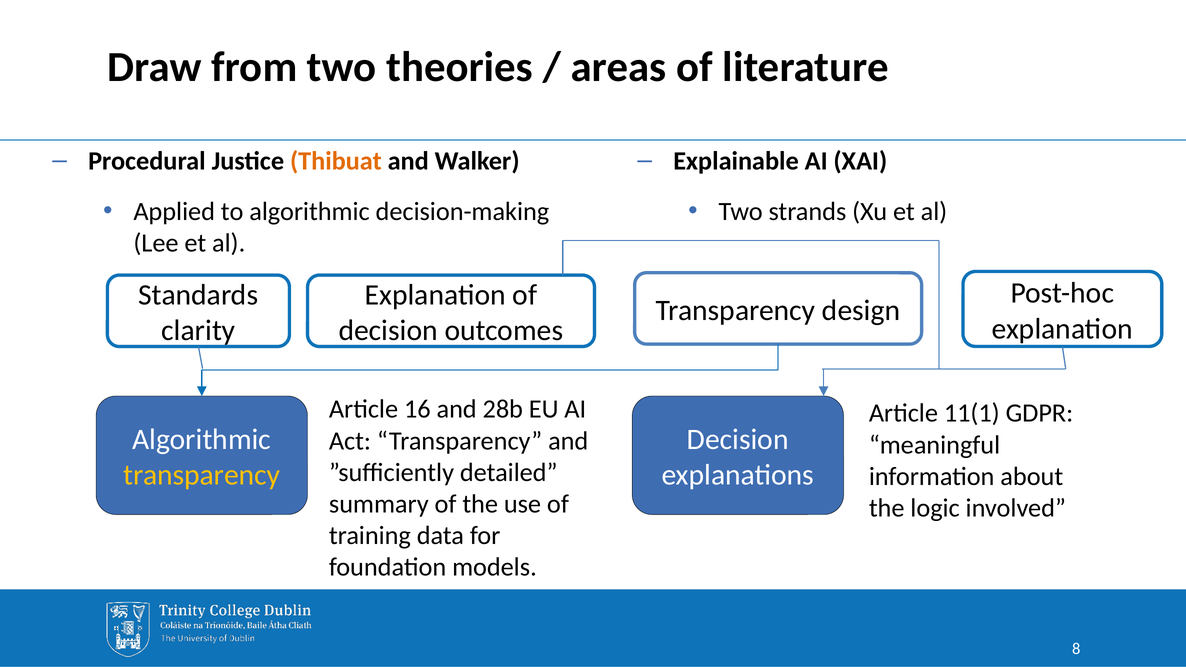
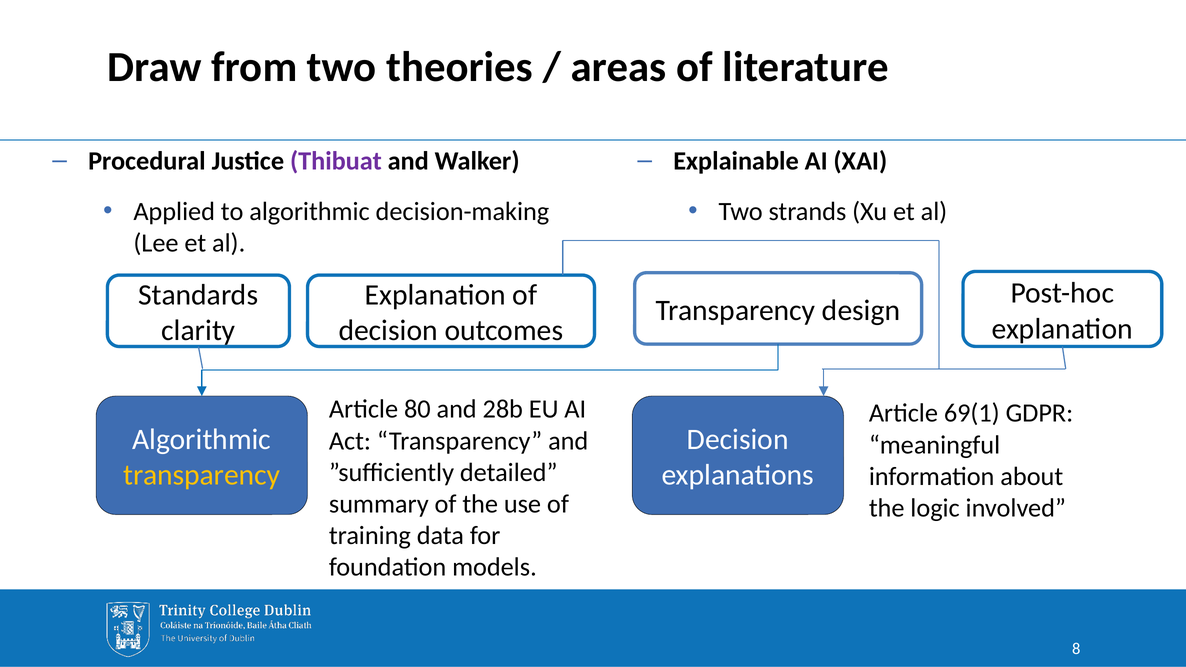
Thibuat colour: orange -> purple
16: 16 -> 80
11(1: 11(1 -> 69(1
